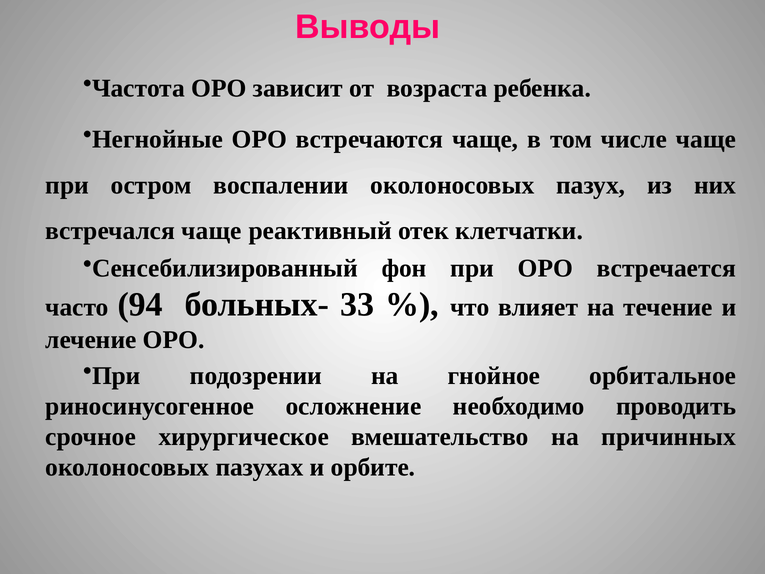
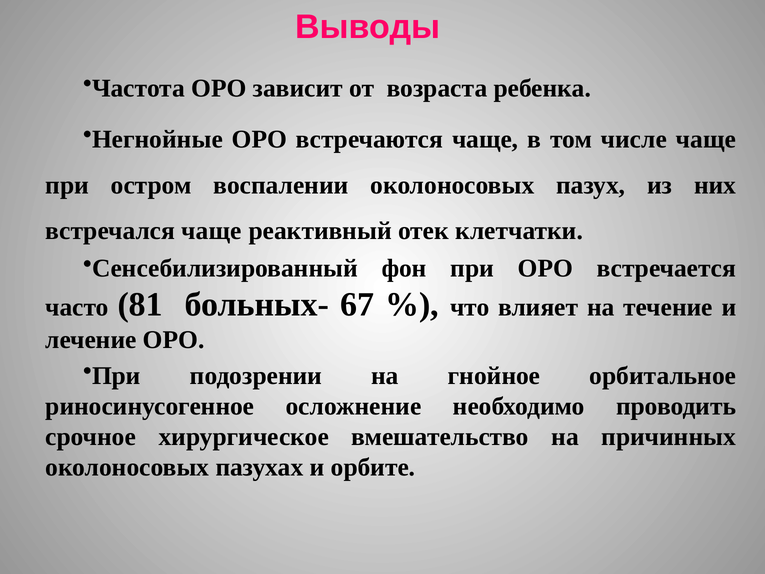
94: 94 -> 81
33: 33 -> 67
